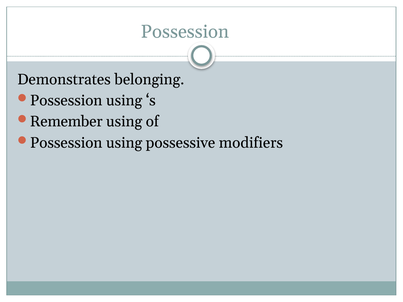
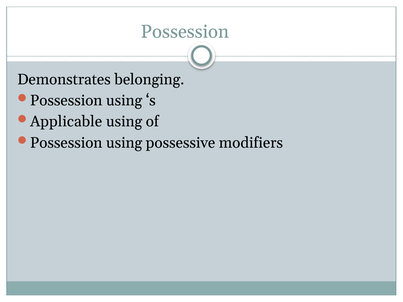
Remember: Remember -> Applicable
